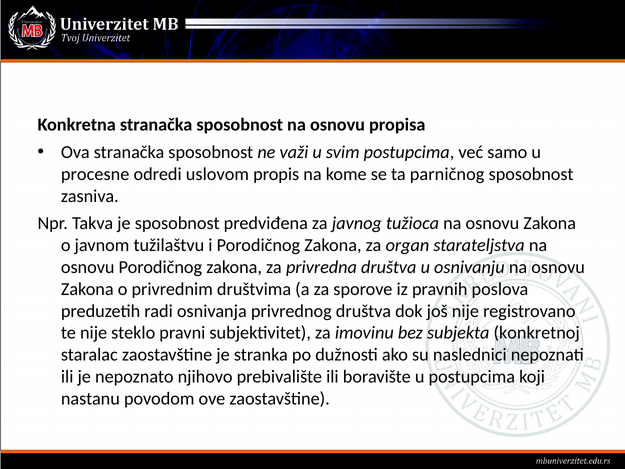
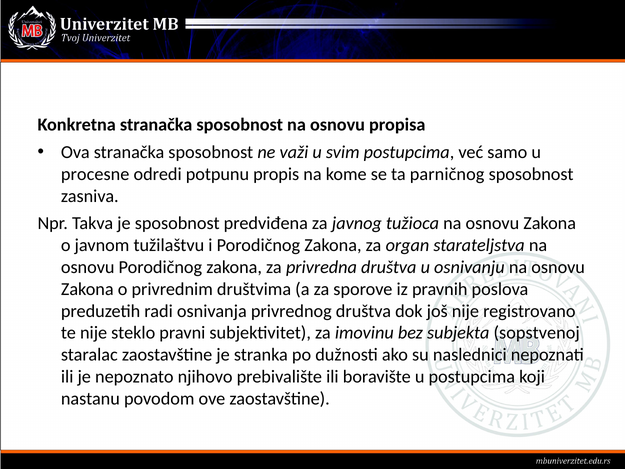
uslovom: uslovom -> potpunu
konkretnoj: konkretnoj -> sopstvenoj
